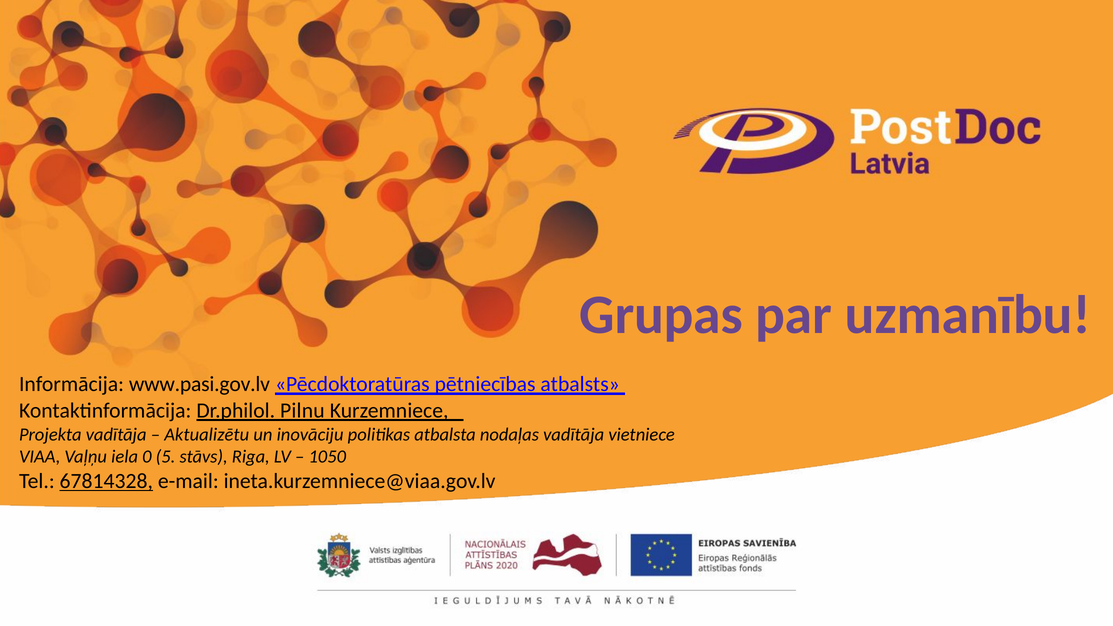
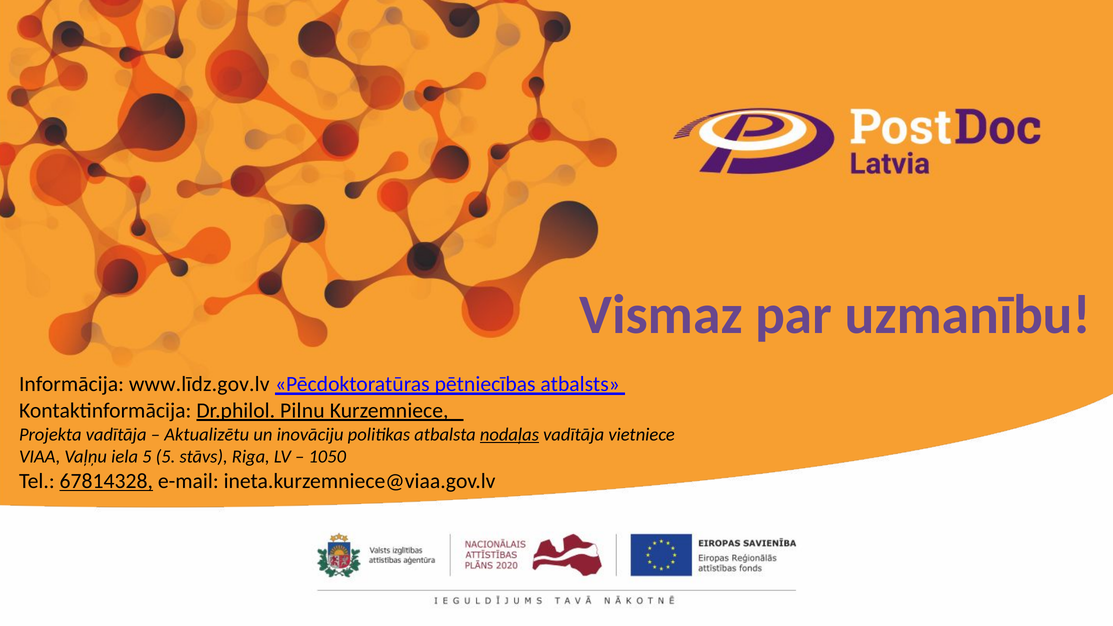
Grupas: Grupas -> Vismaz
www.pasi.gov.lv: www.pasi.gov.lv -> www.līdz.gov.lv
nodaļas underline: none -> present
iela 0: 0 -> 5
